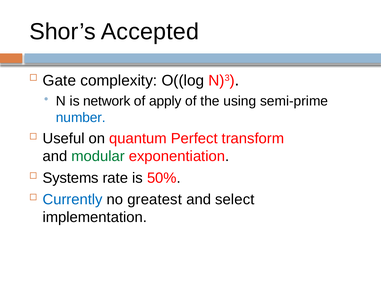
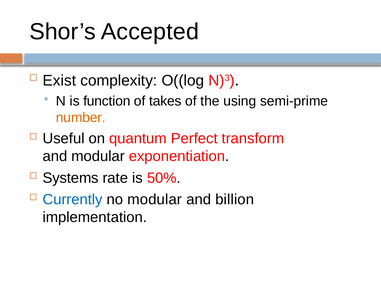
Gate: Gate -> Exist
network: network -> function
apply: apply -> takes
number colour: blue -> orange
modular at (98, 156) colour: green -> black
no greatest: greatest -> modular
select: select -> billion
